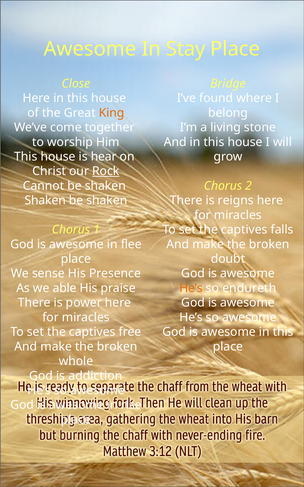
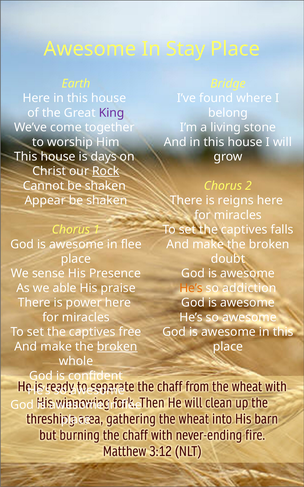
Close: Close -> Earth
King colour: orange -> purple
hear: hear -> days
Shaken at (45, 200): Shaken -> Appear
endureth: endureth -> addiction
broken at (117, 346) underline: none -> present
addiction: addiction -> confident
rise at (131, 404): rise -> flee
